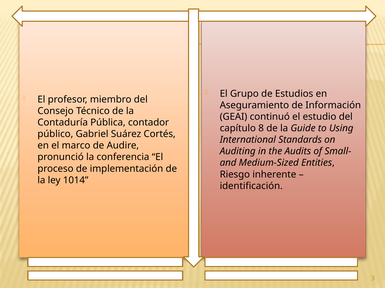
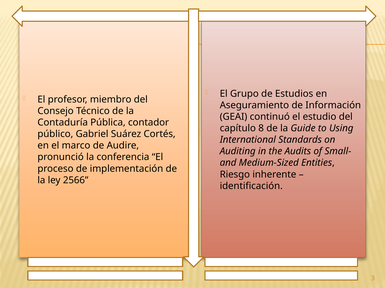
1014: 1014 -> 2566
